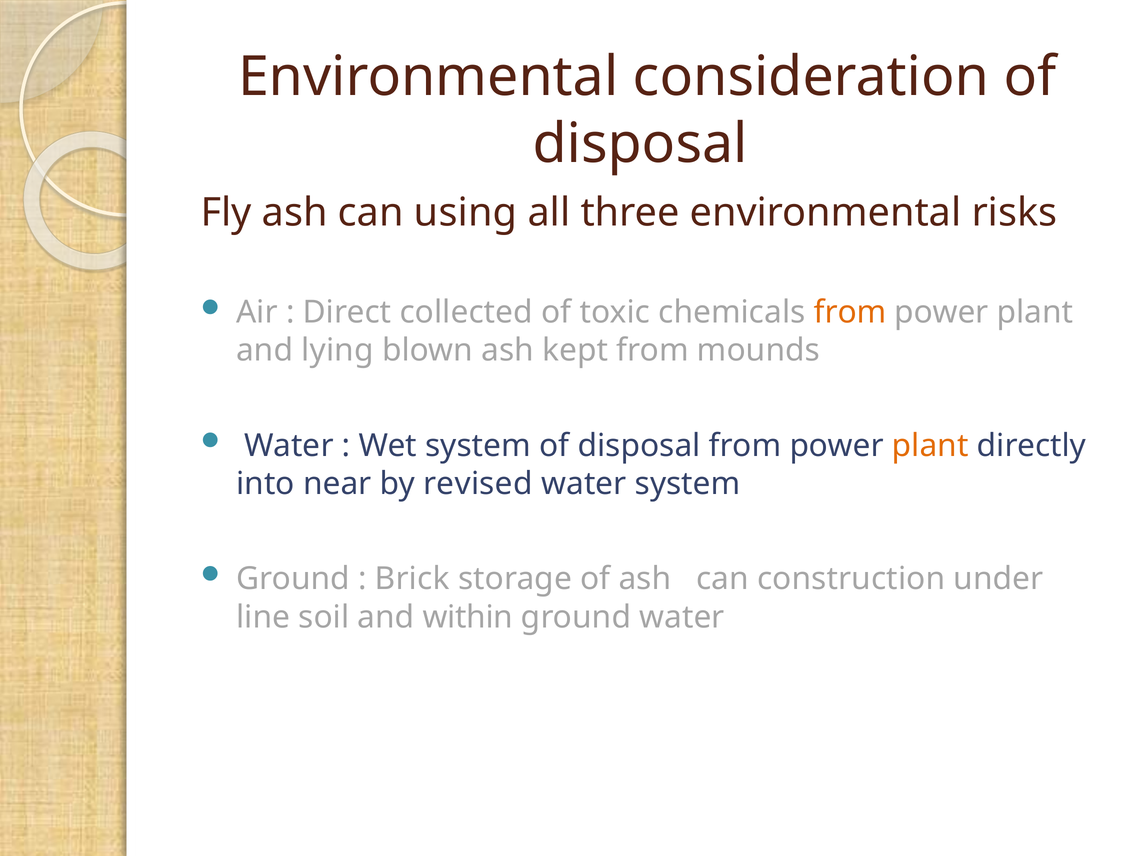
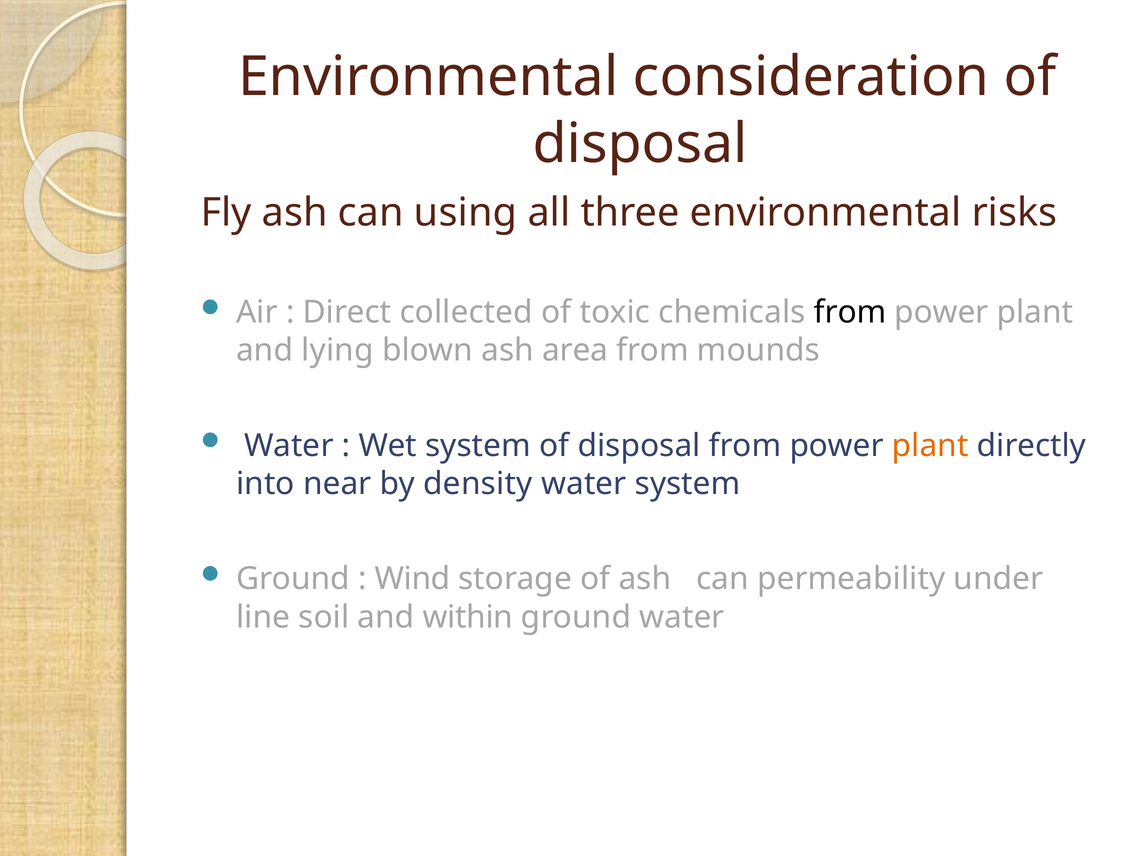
from at (850, 312) colour: orange -> black
kept: kept -> area
revised: revised -> density
Brick: Brick -> Wind
construction: construction -> permeability
